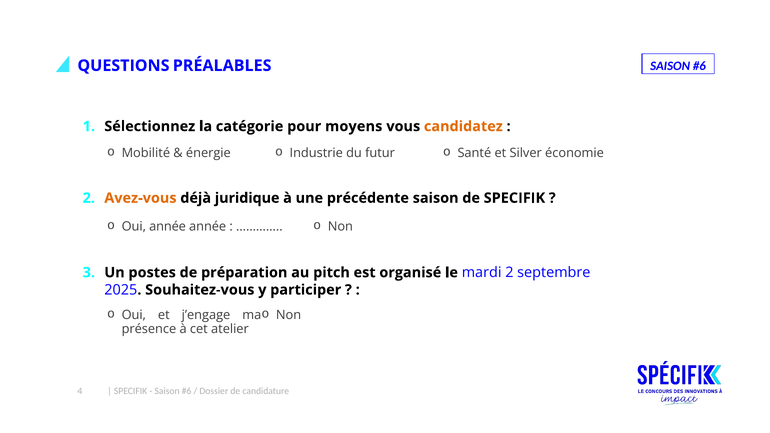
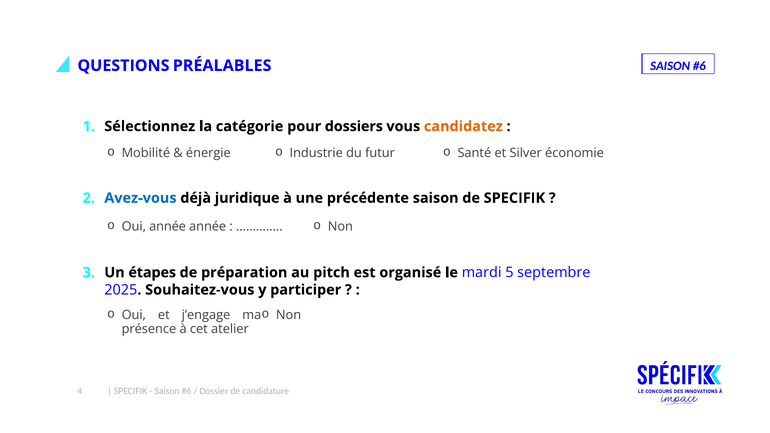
moyens: moyens -> dossiers
Avez-vous colour: orange -> blue
postes: postes -> étapes
mardi 2: 2 -> 5
